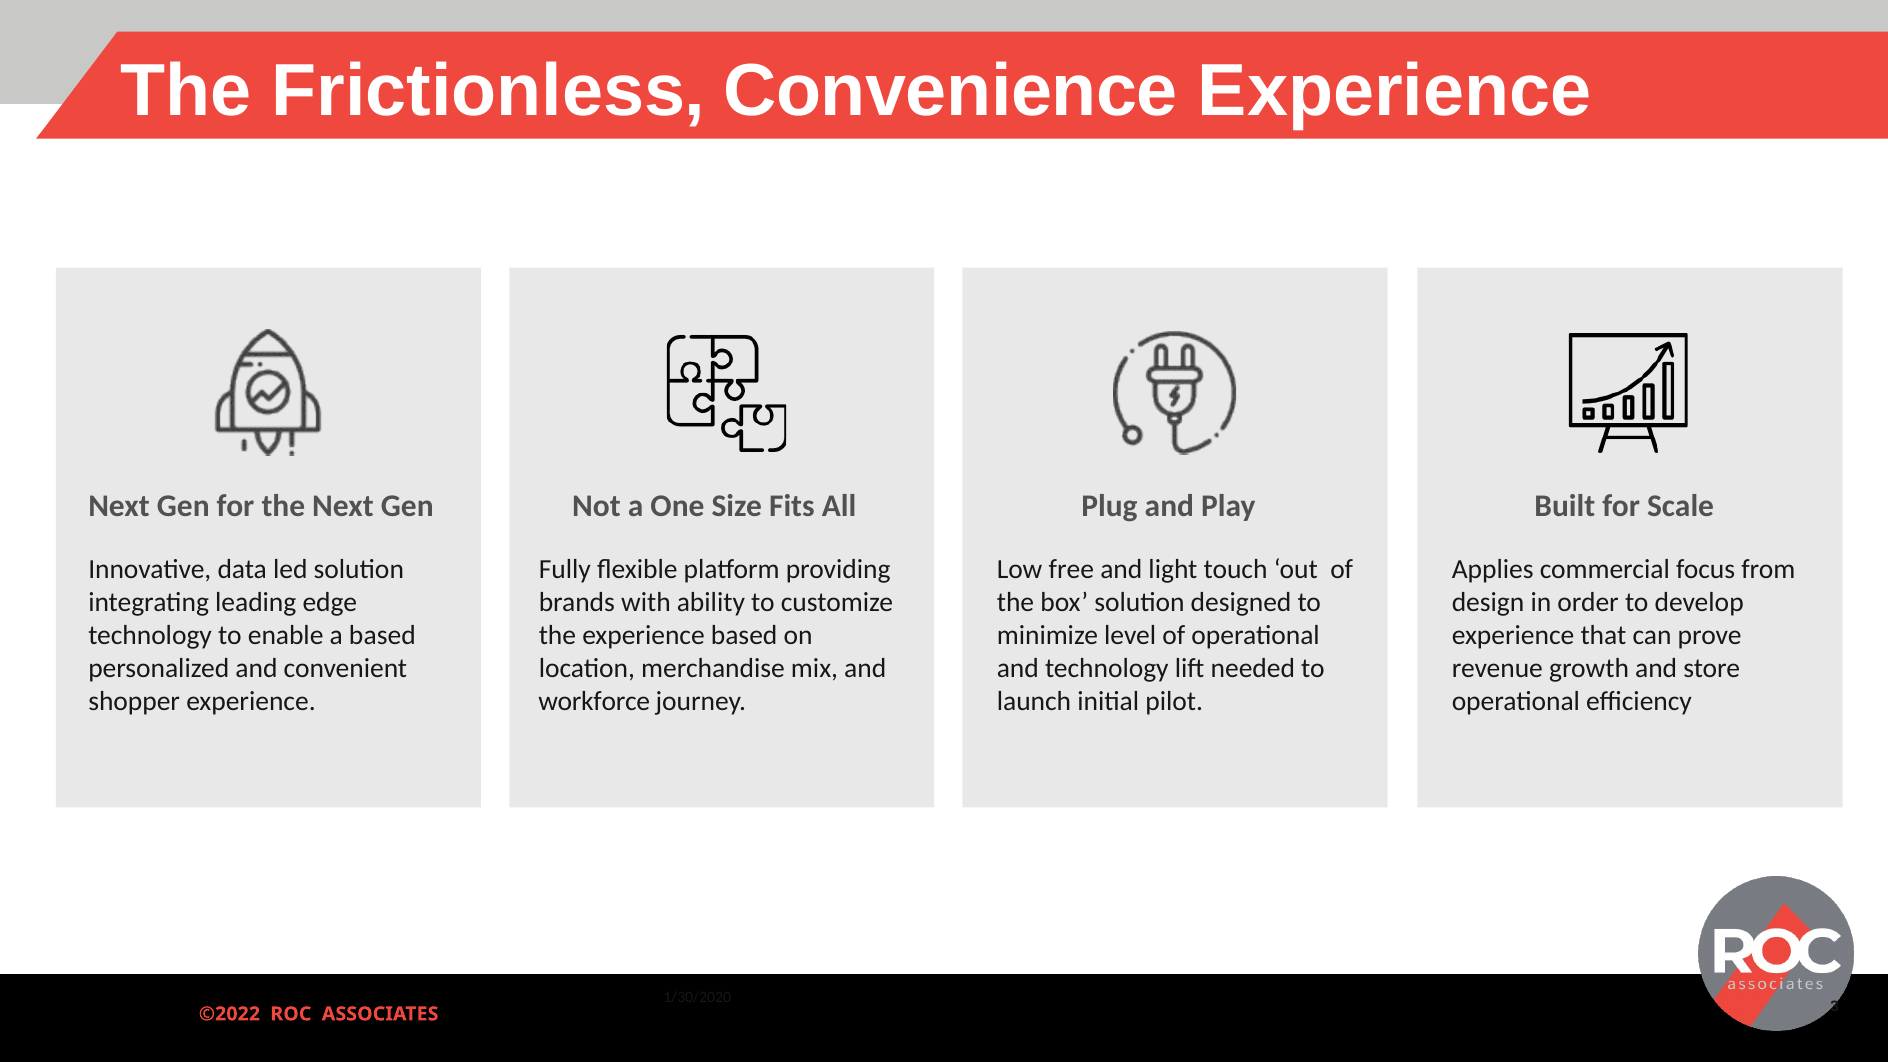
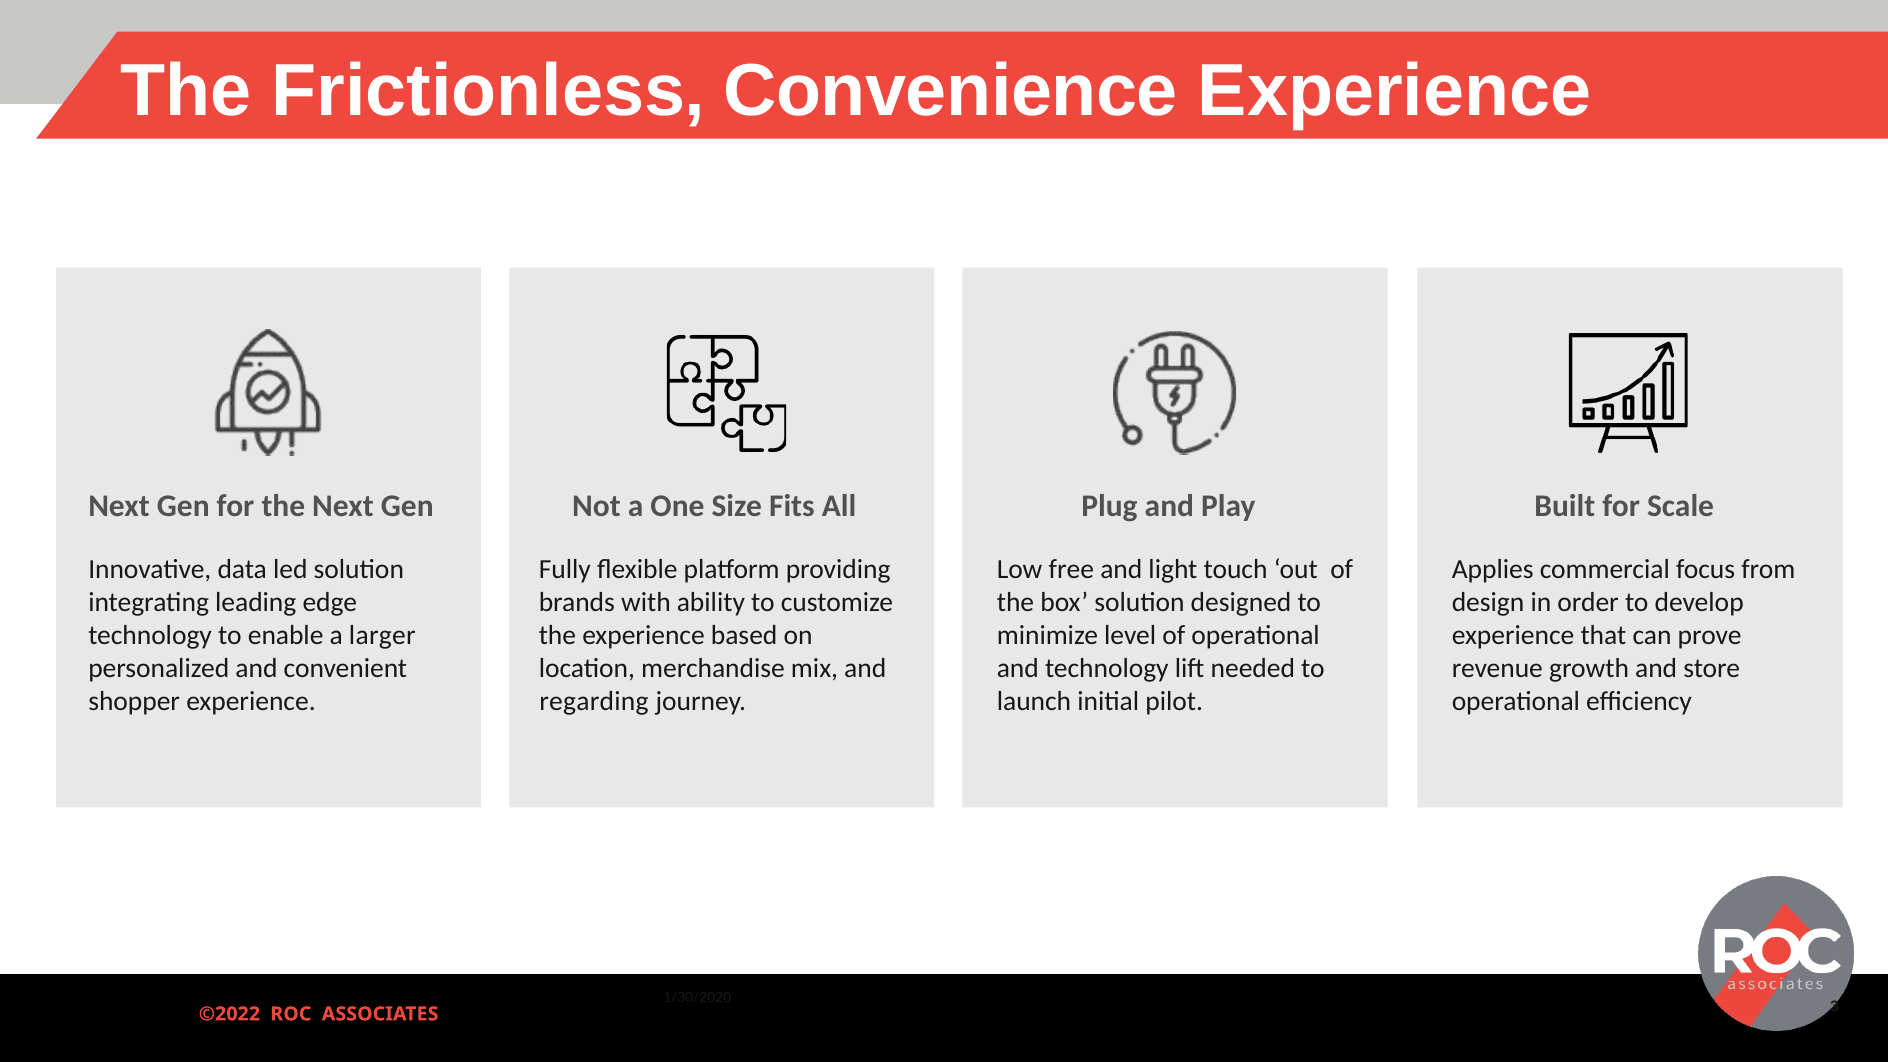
a based: based -> larger
workforce: workforce -> regarding
